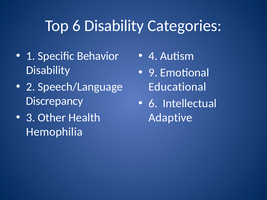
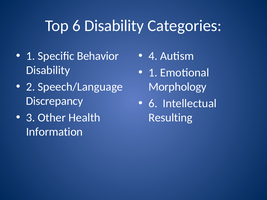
9 at (153, 73): 9 -> 1
Educational: Educational -> Morphology
Adaptive: Adaptive -> Resulting
Hemophilia: Hemophilia -> Information
